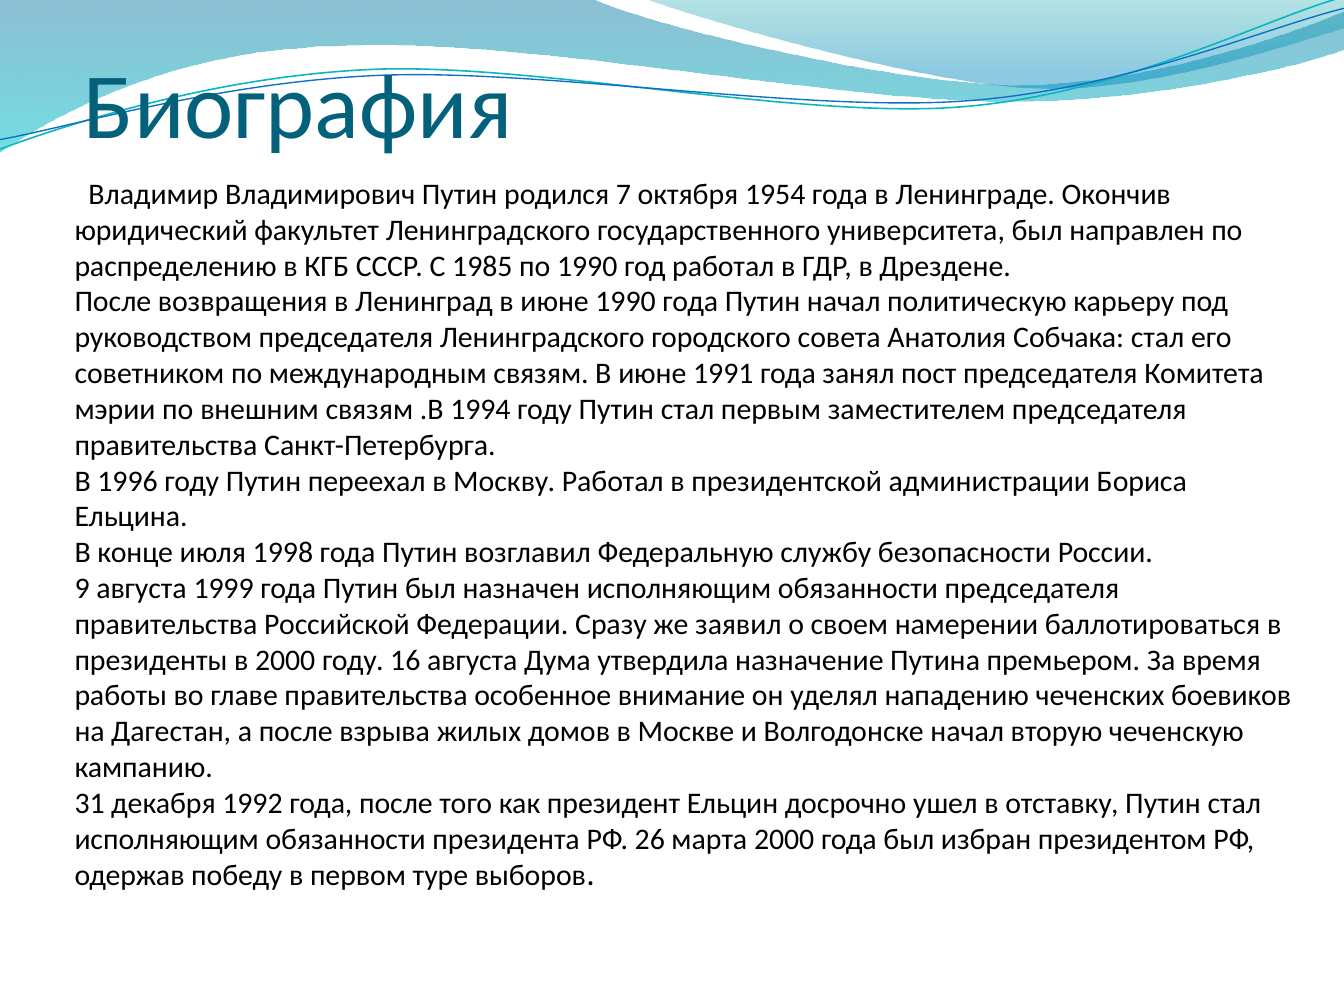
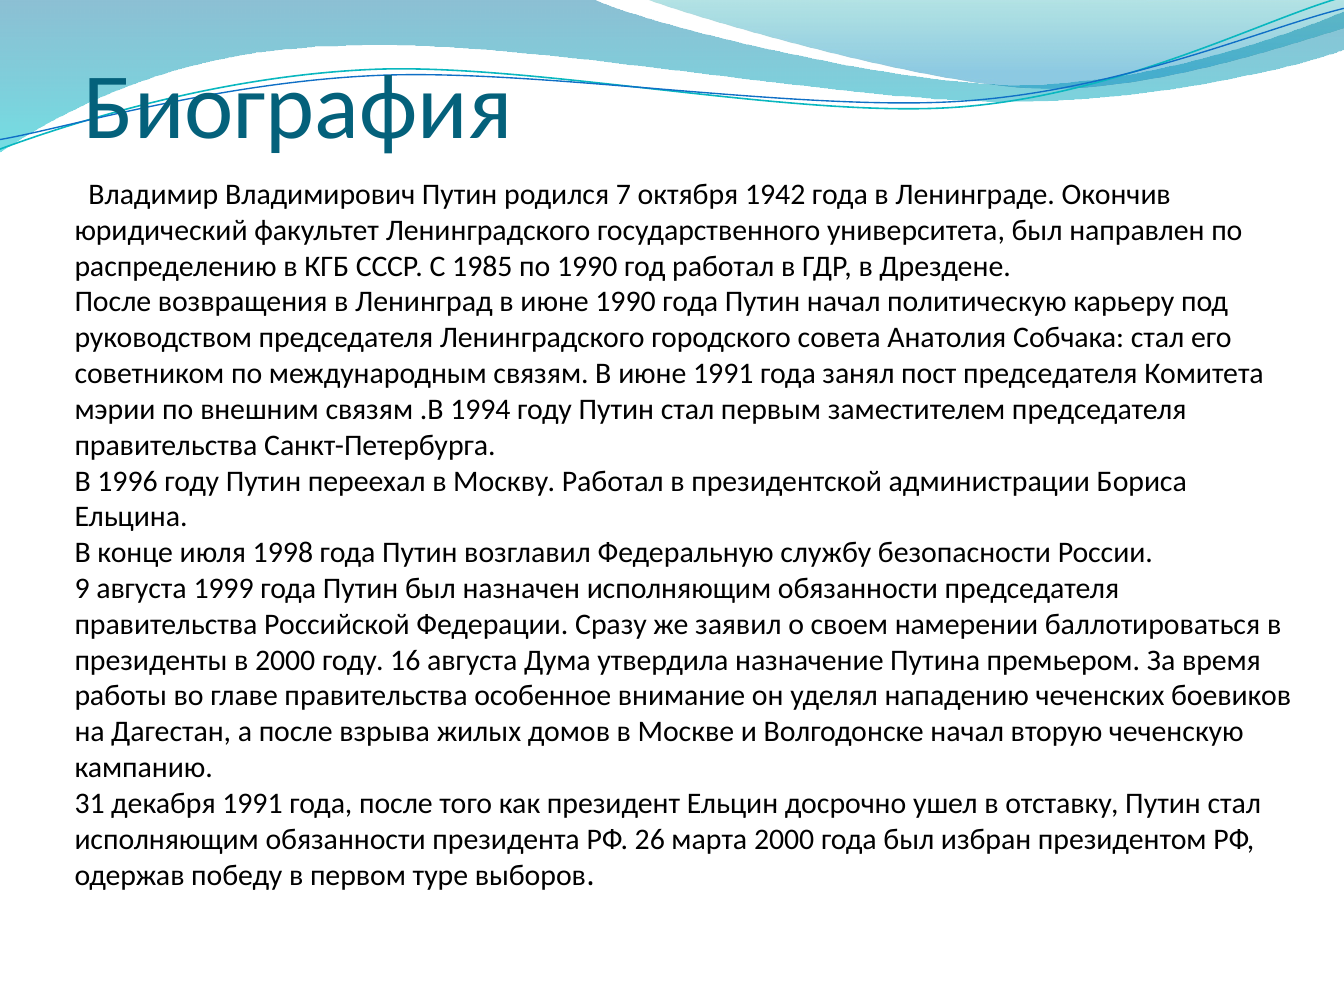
1954: 1954 -> 1942
декабря 1992: 1992 -> 1991
